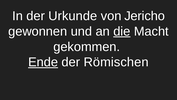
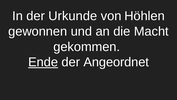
Jericho: Jericho -> Höhlen
die underline: present -> none
Römischen: Römischen -> Angeordnet
